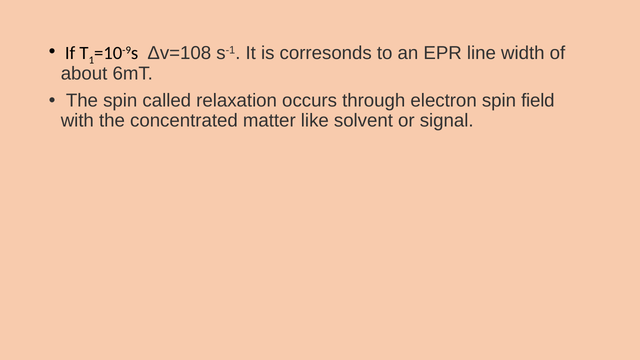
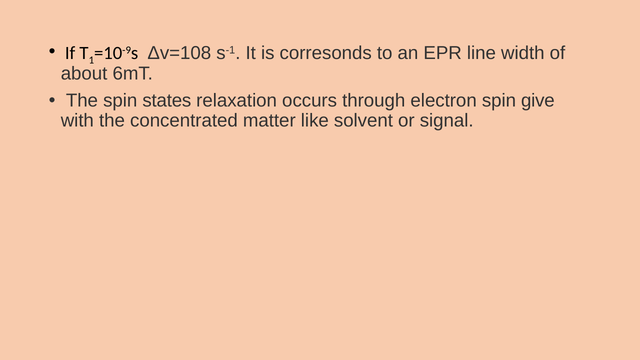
called: called -> states
field: field -> give
